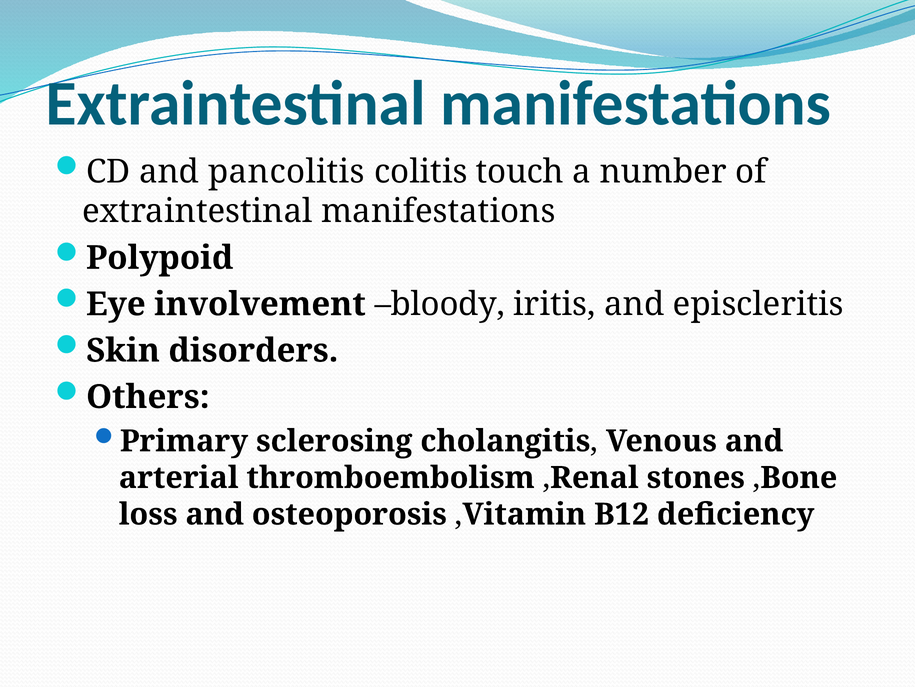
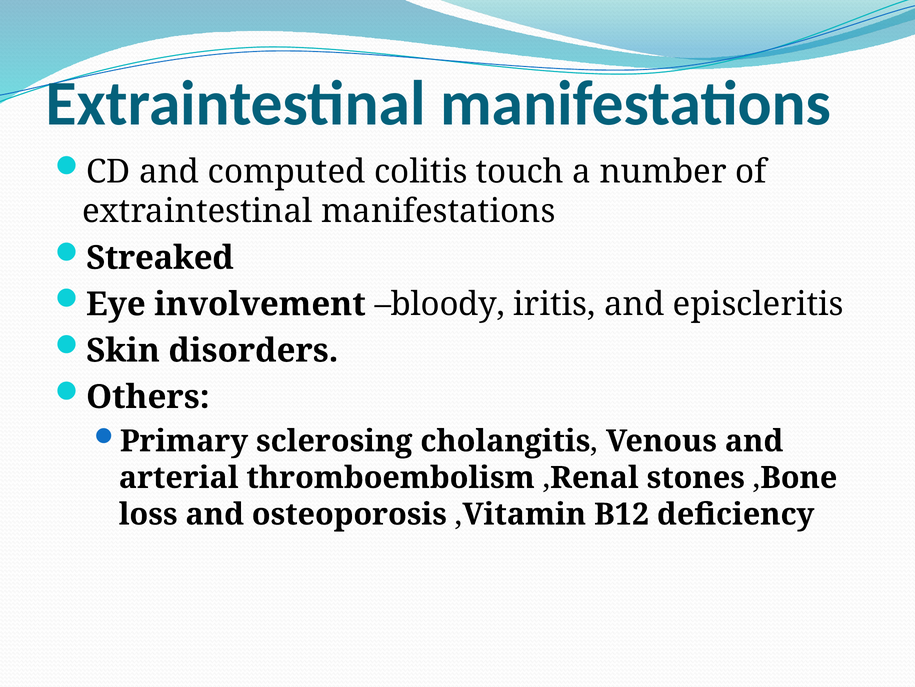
pancolitis: pancolitis -> computed
Polypoid: Polypoid -> Streaked
